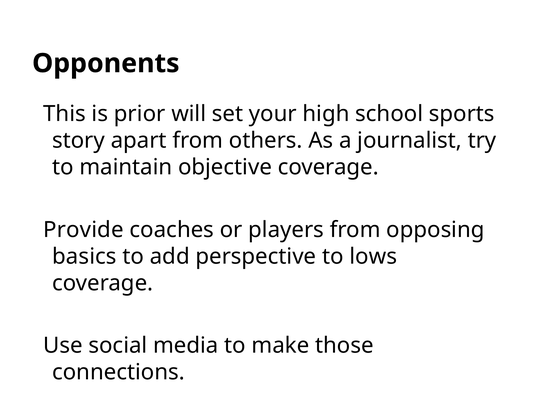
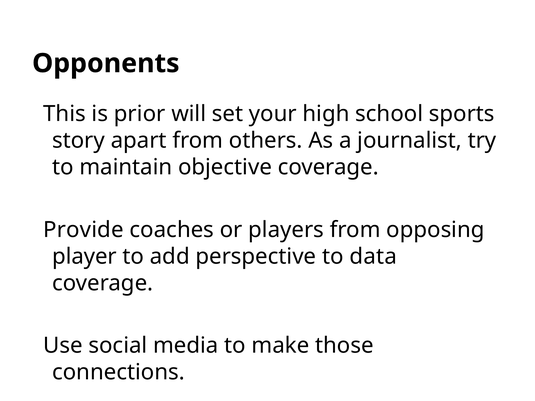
basics: basics -> player
lows: lows -> data
